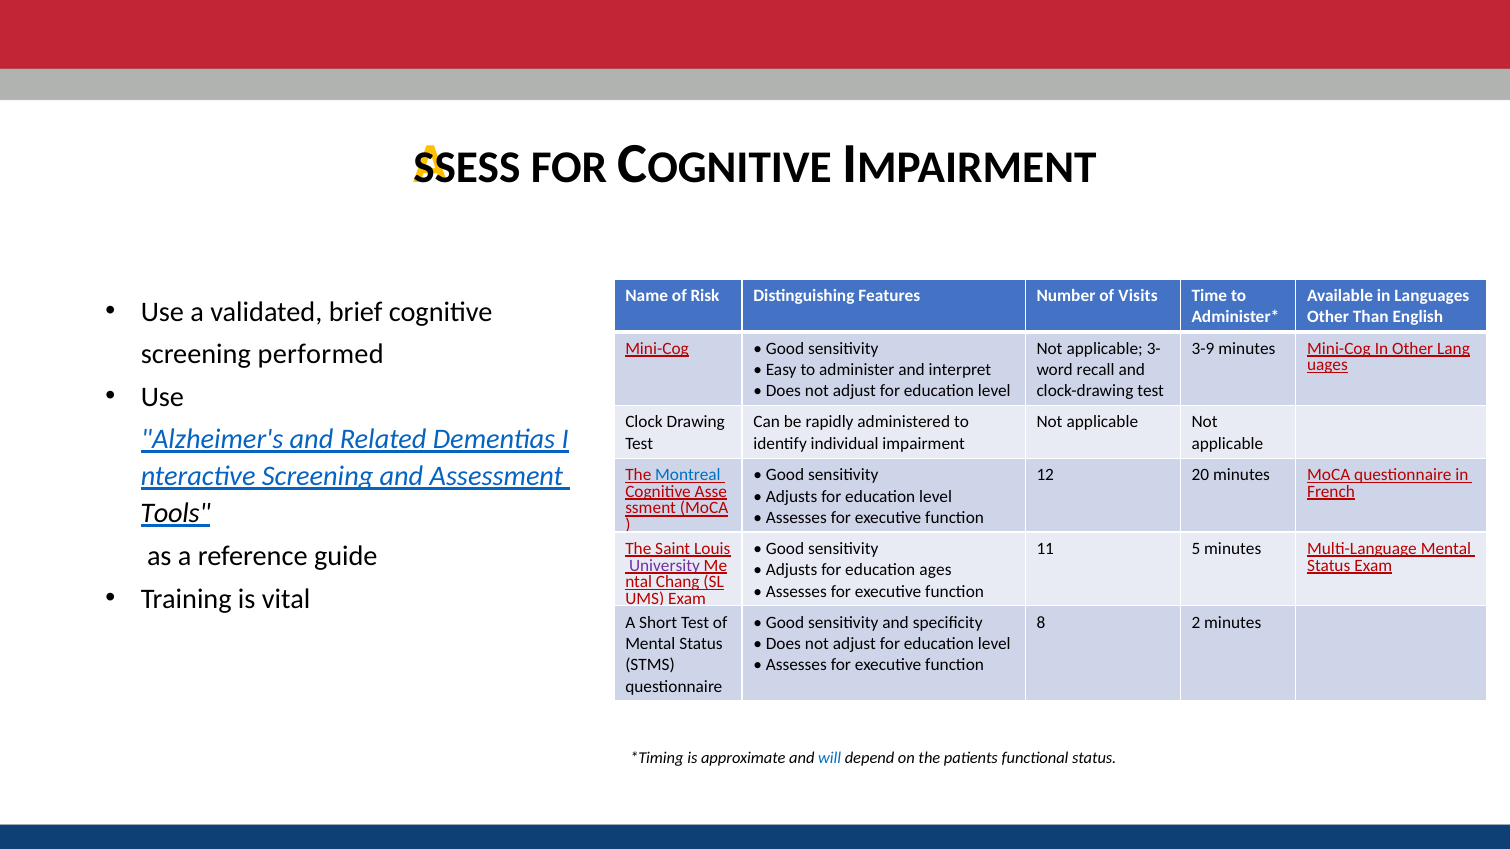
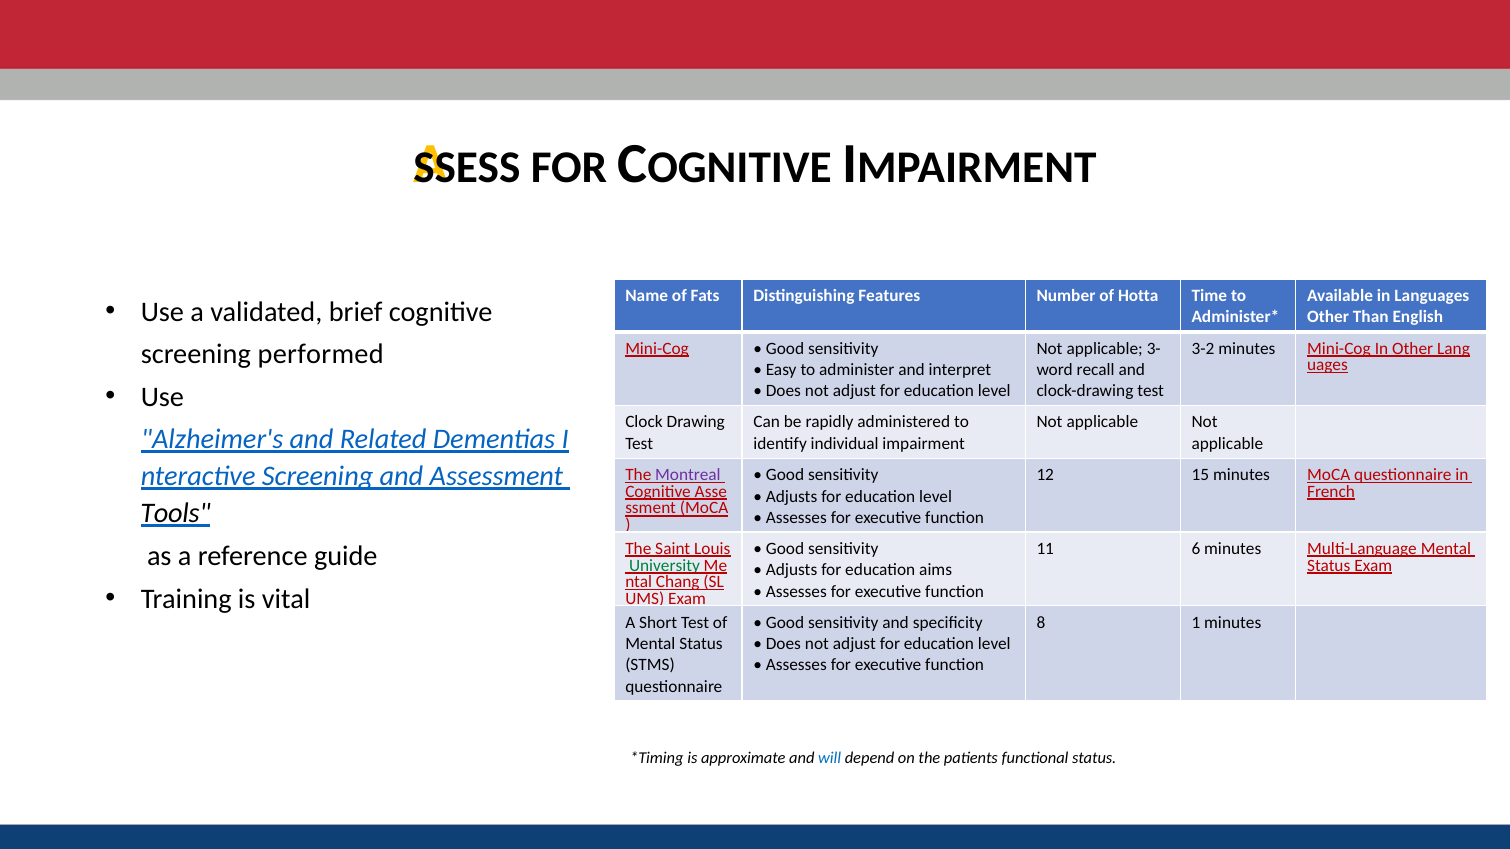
Risk: Risk -> Fats
Visits: Visits -> Hotta
3-9: 3-9 -> 3-2
Montreal colour: blue -> purple
20: 20 -> 15
5: 5 -> 6
University colour: purple -> green
ages: ages -> aims
2: 2 -> 1
